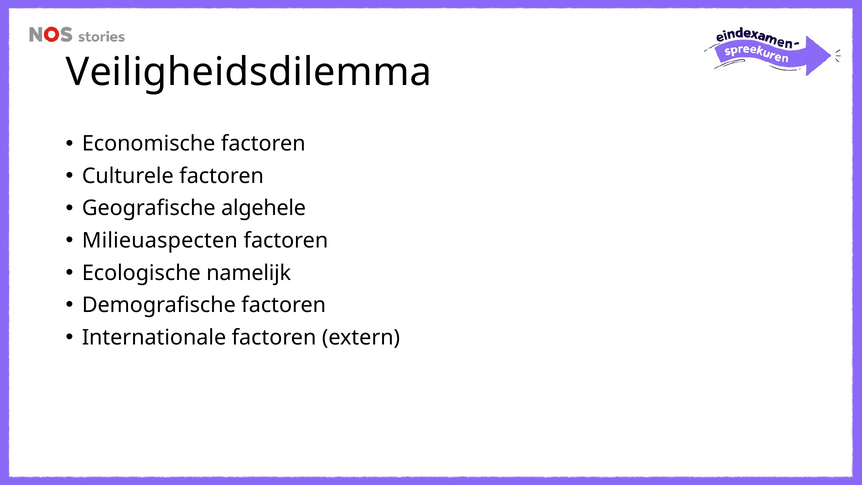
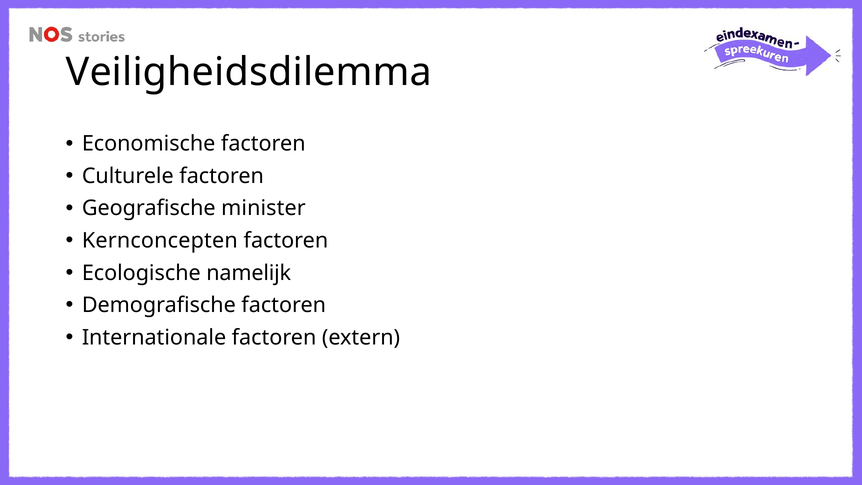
algehele: algehele -> minister
Milieuaspecten: Milieuaspecten -> Kernconcepten
